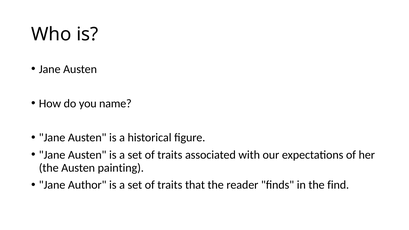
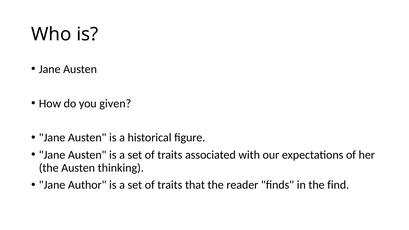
name: name -> given
painting: painting -> thinking
